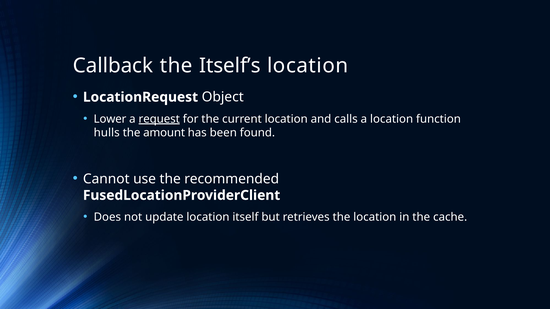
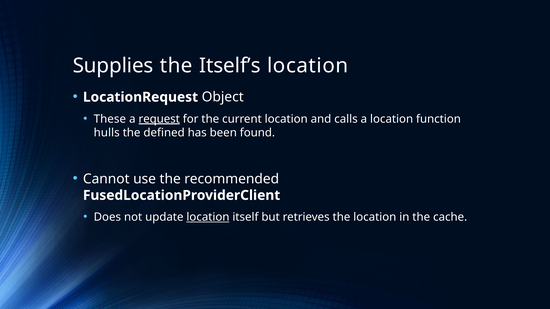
Callback: Callback -> Supplies
Lower: Lower -> These
amount: amount -> defined
location at (208, 217) underline: none -> present
